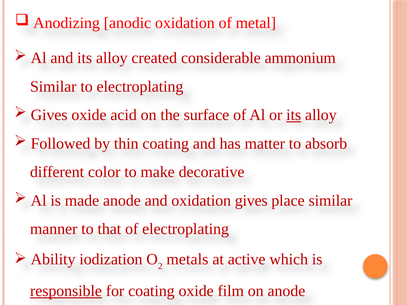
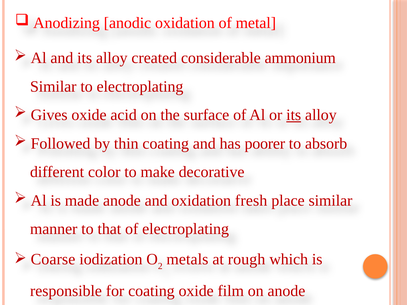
matter: matter -> poorer
oxidation gives: gives -> fresh
Ability: Ability -> Coarse
active: active -> rough
responsible underline: present -> none
